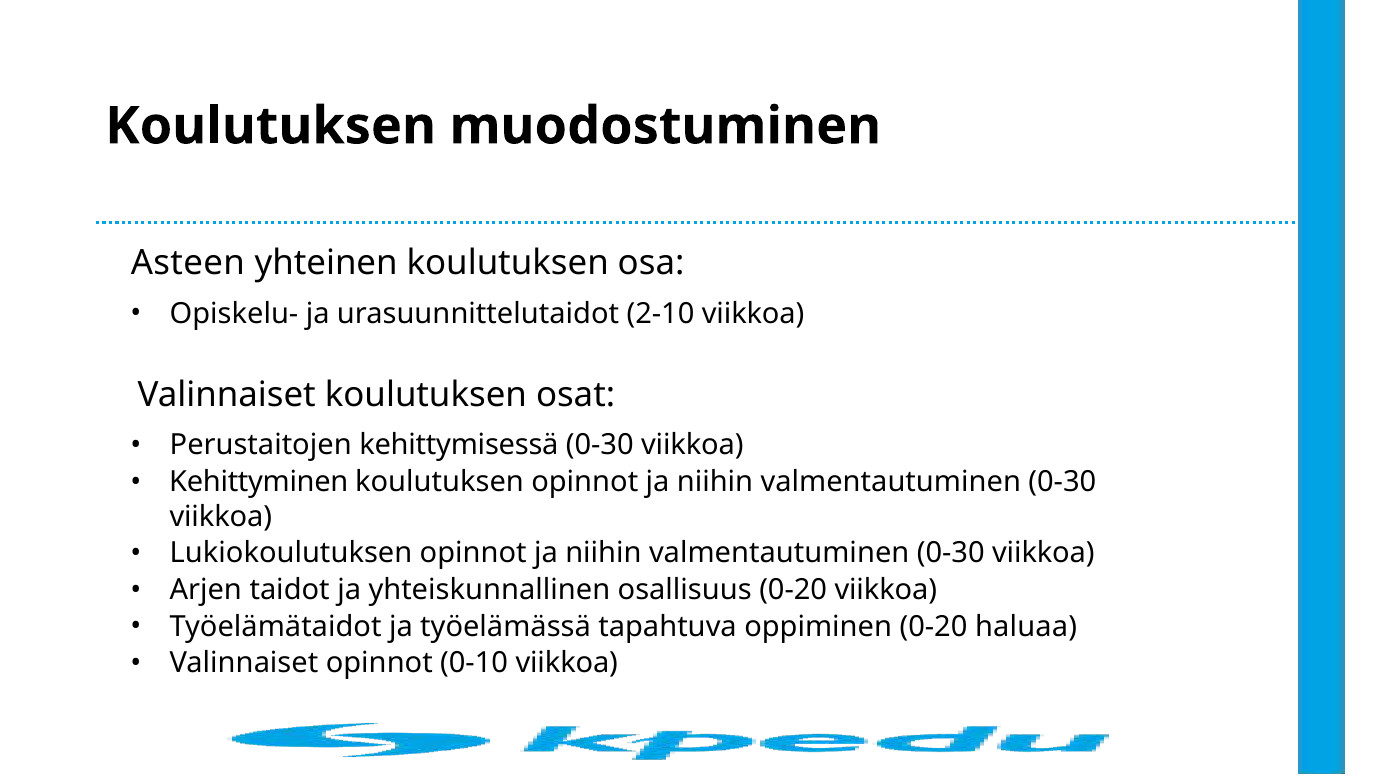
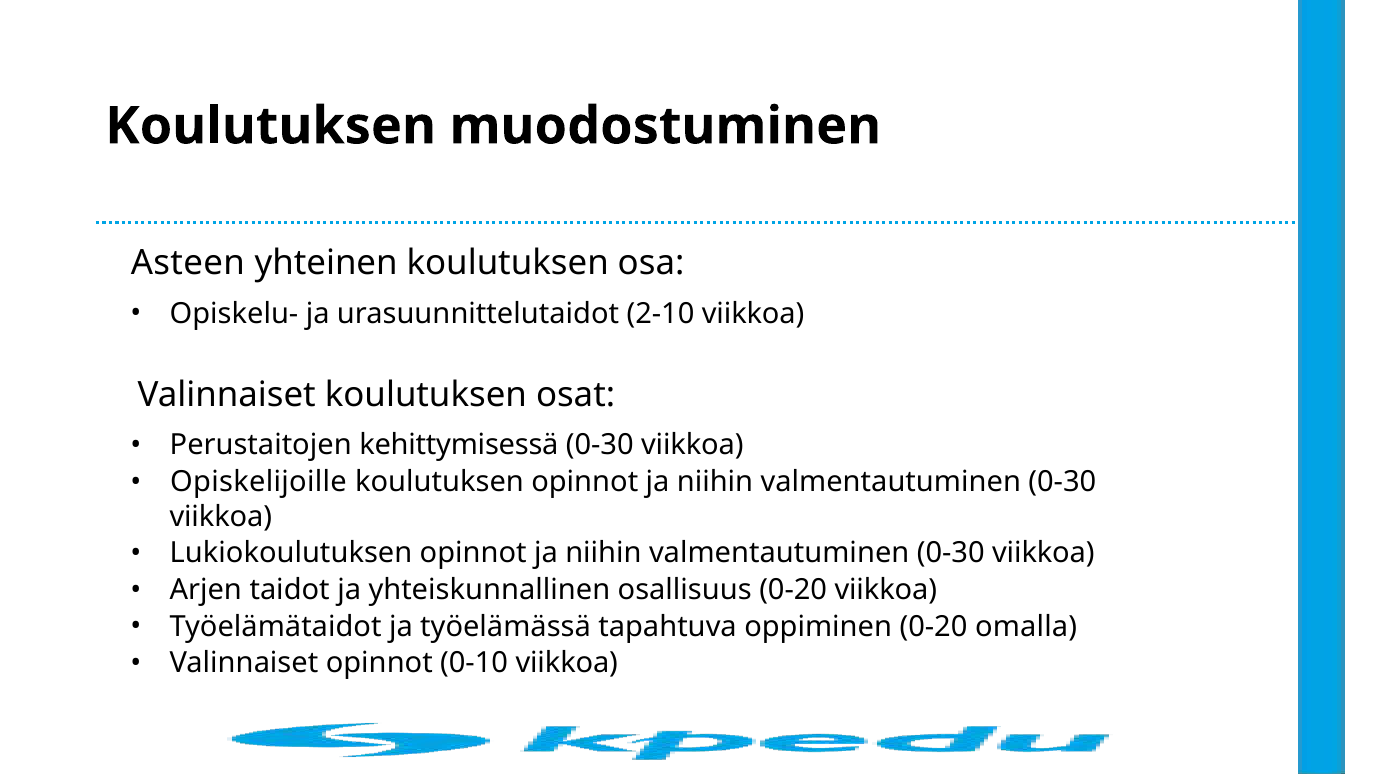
Kehittyminen: Kehittyminen -> Opiskelijoille
haluaa: haluaa -> omalla
